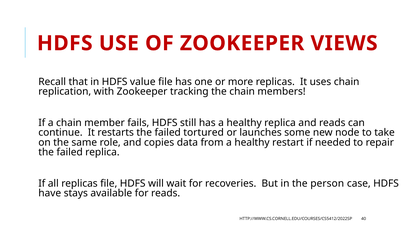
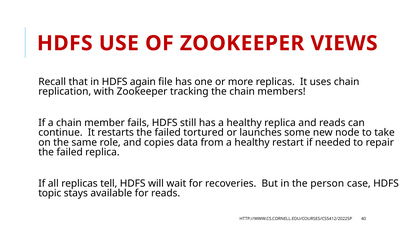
value: value -> again
replicas file: file -> tell
have: have -> topic
